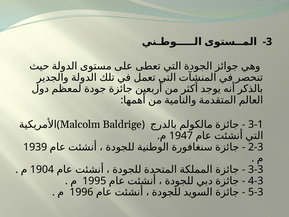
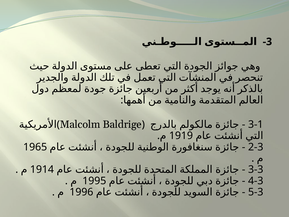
1947: 1947 -> 1919
1939: 1939 -> 1965
1904: 1904 -> 1914
